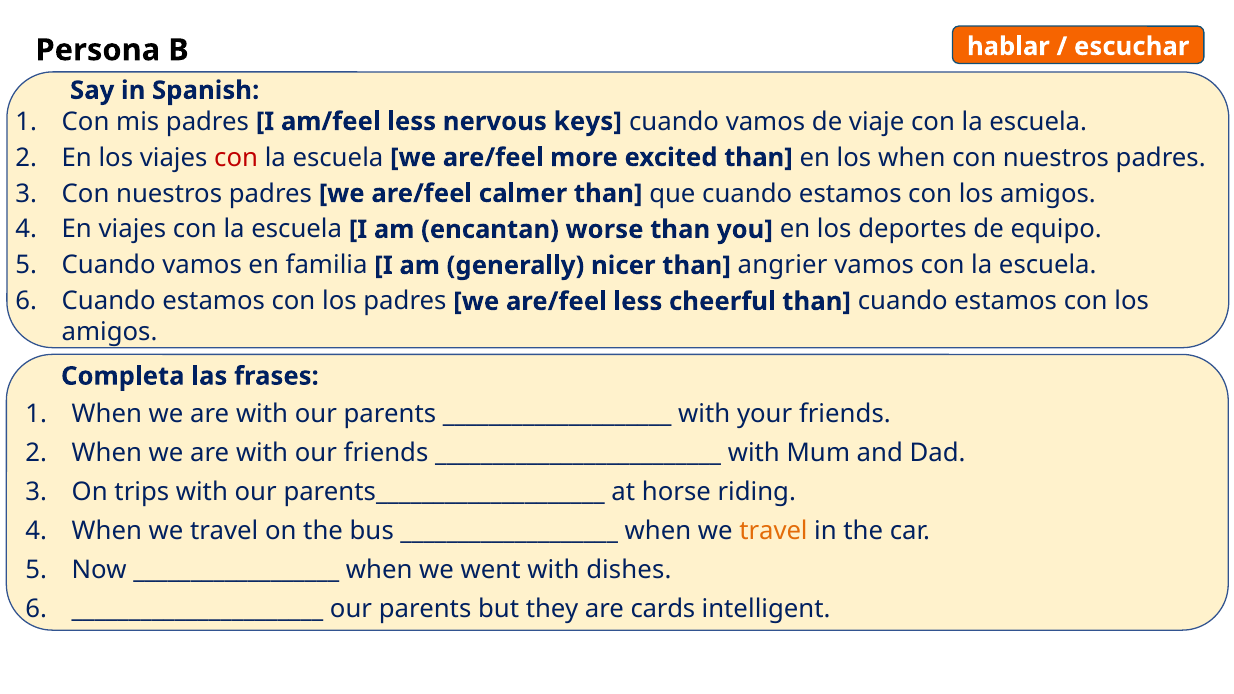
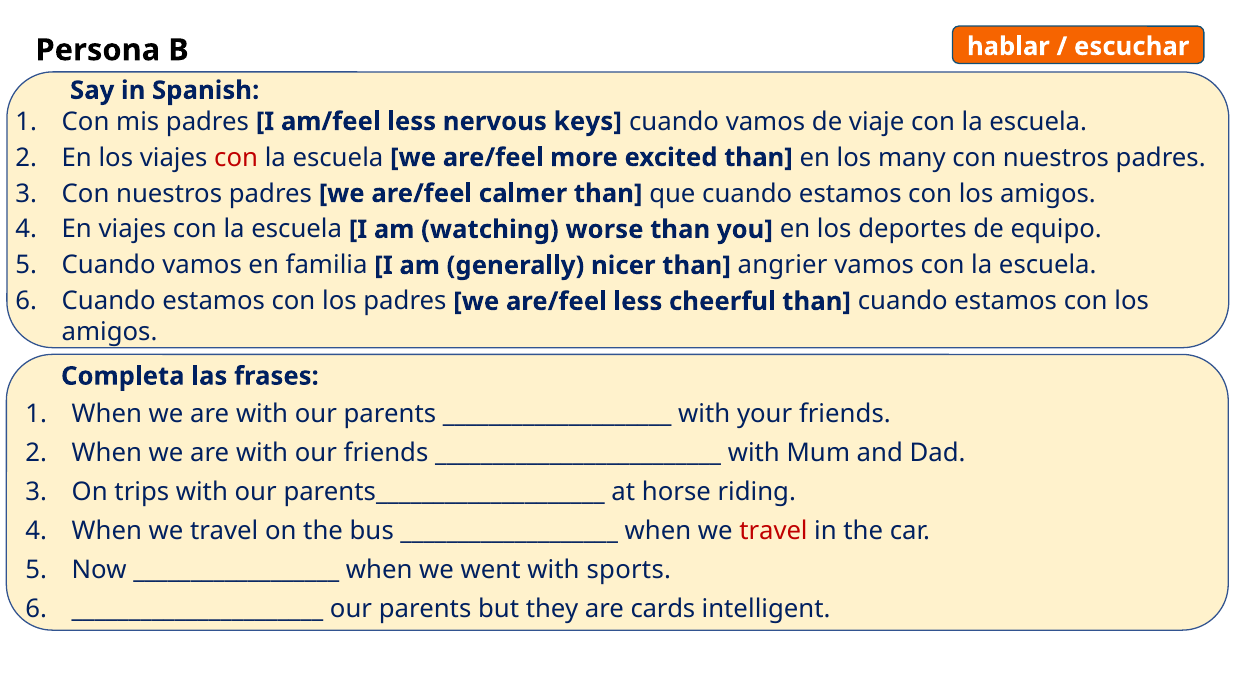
los when: when -> many
encantan: encantan -> watching
travel at (773, 531) colour: orange -> red
dishes: dishes -> sports
